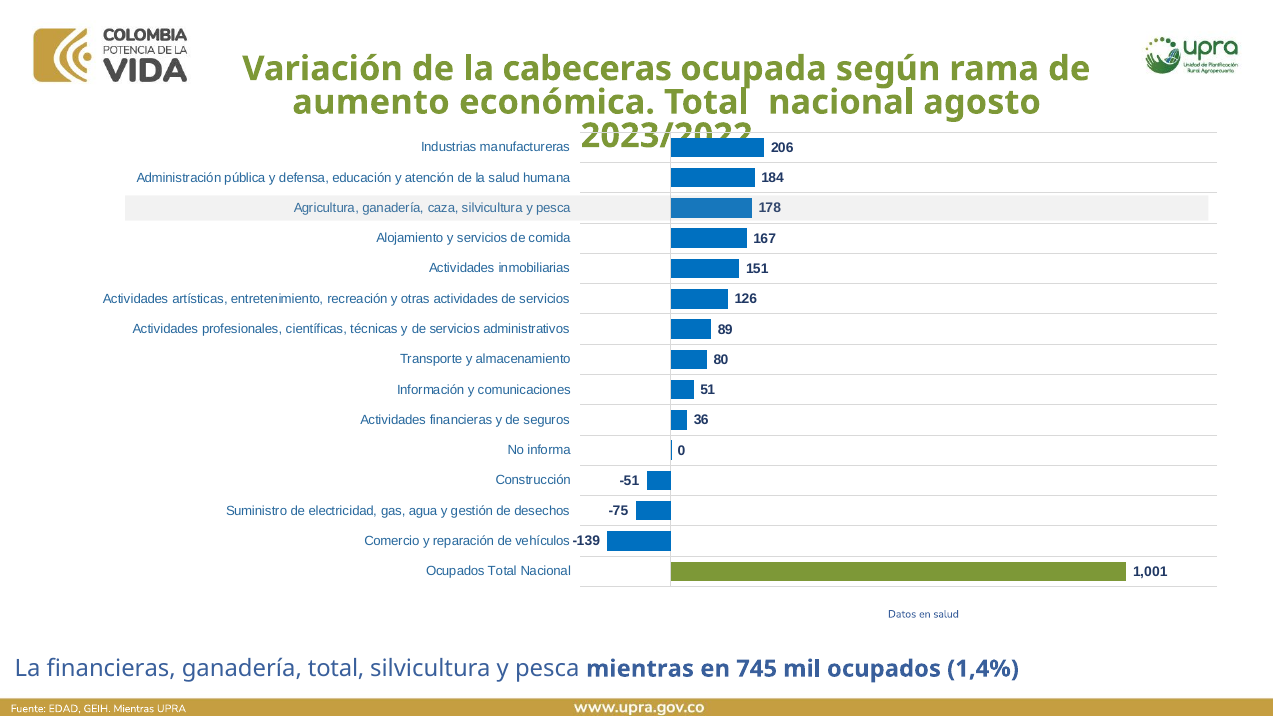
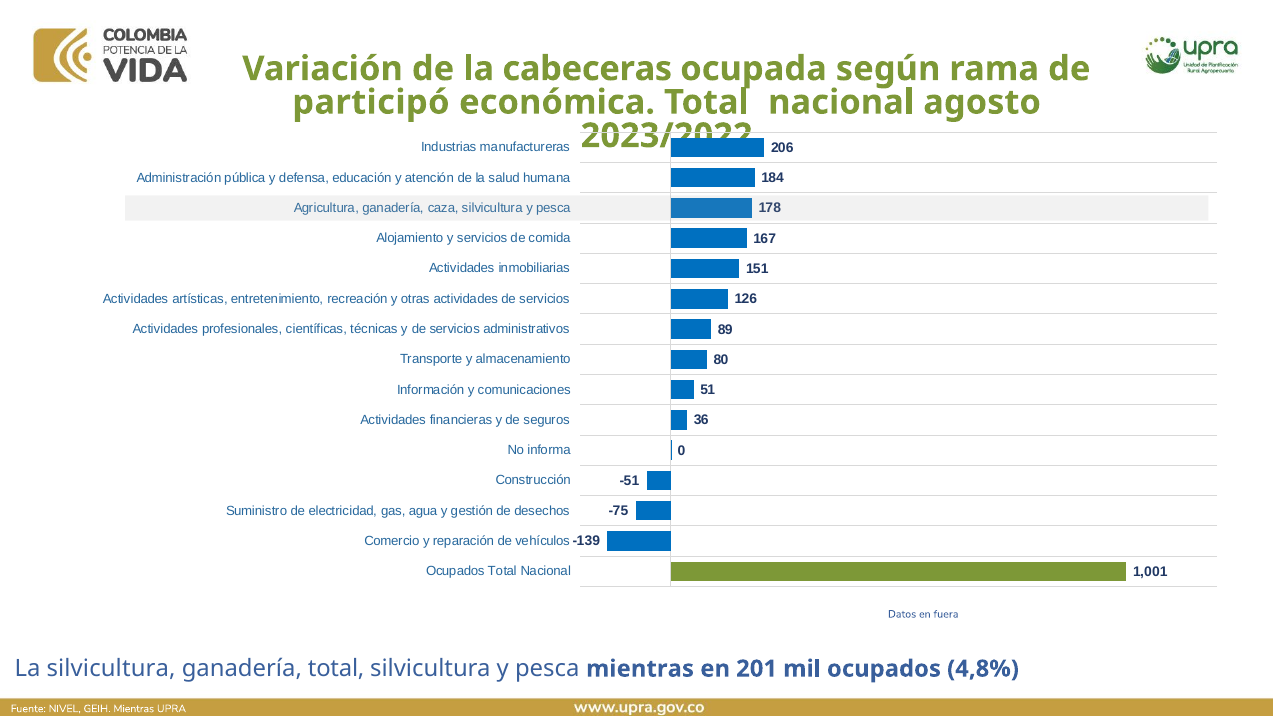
aumento: aumento -> participó
en salud: salud -> fuera
La financieras: financieras -> silvicultura
745: 745 -> 201
1,4%: 1,4% -> 4,8%
EDAD: EDAD -> NIVEL
